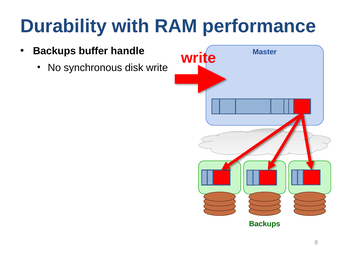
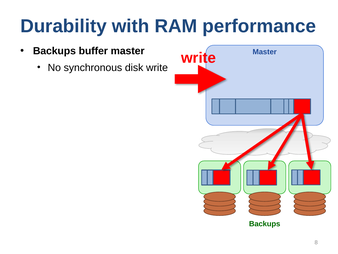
buffer handle: handle -> master
